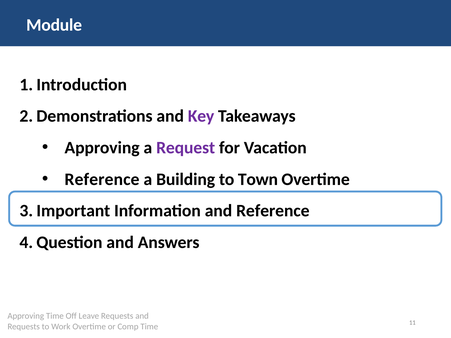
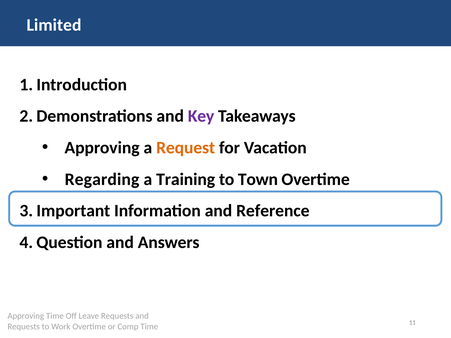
Module: Module -> Limited
Request colour: purple -> orange
Reference at (102, 179): Reference -> Regarding
Building: Building -> Training
